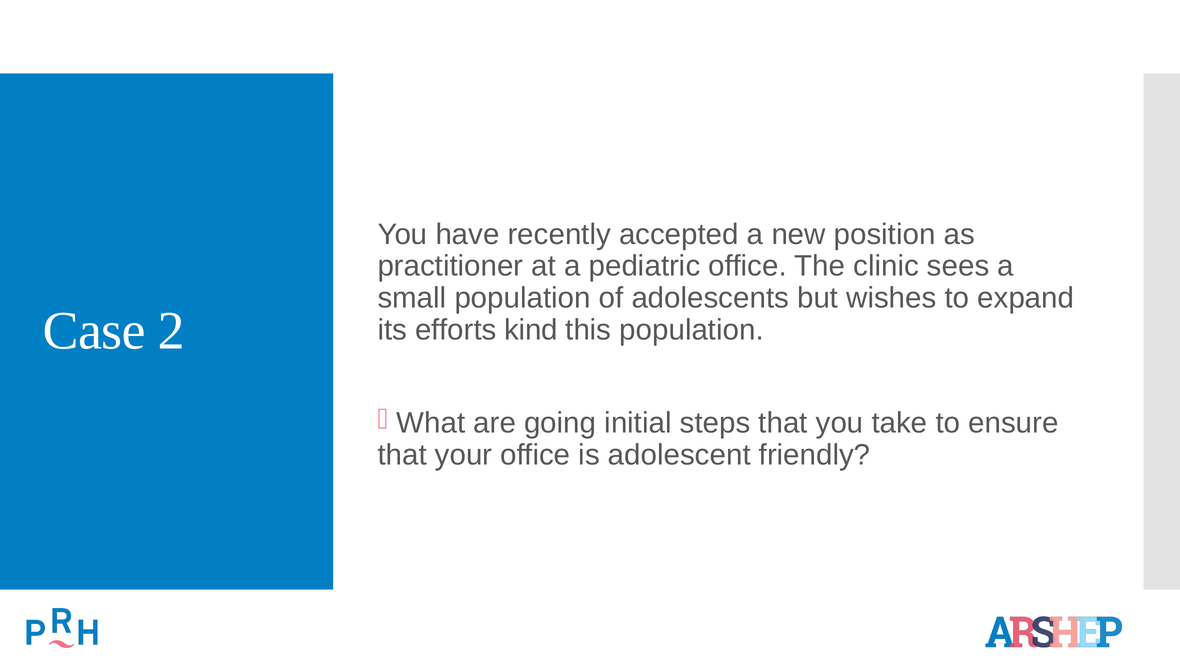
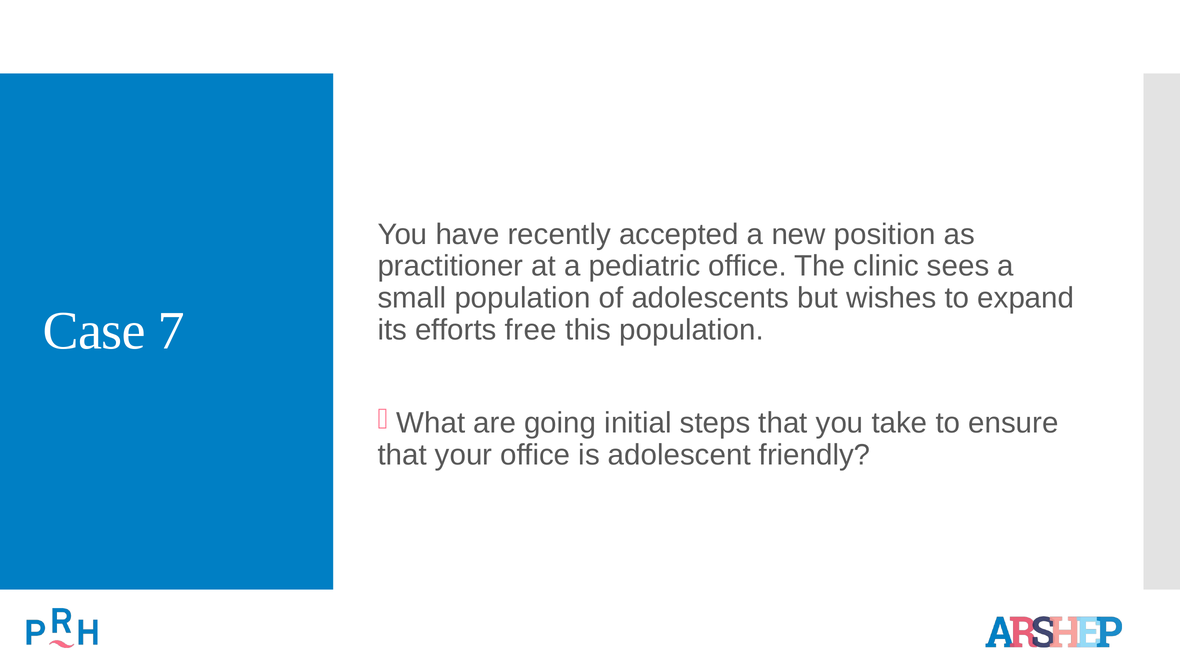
2: 2 -> 7
kind: kind -> free
